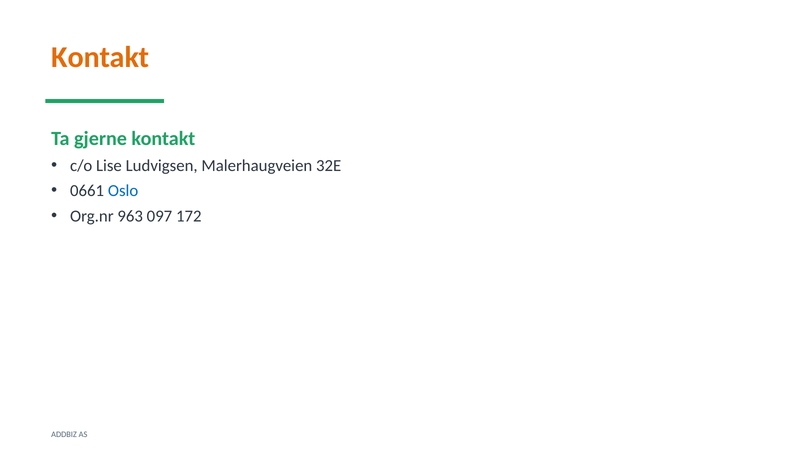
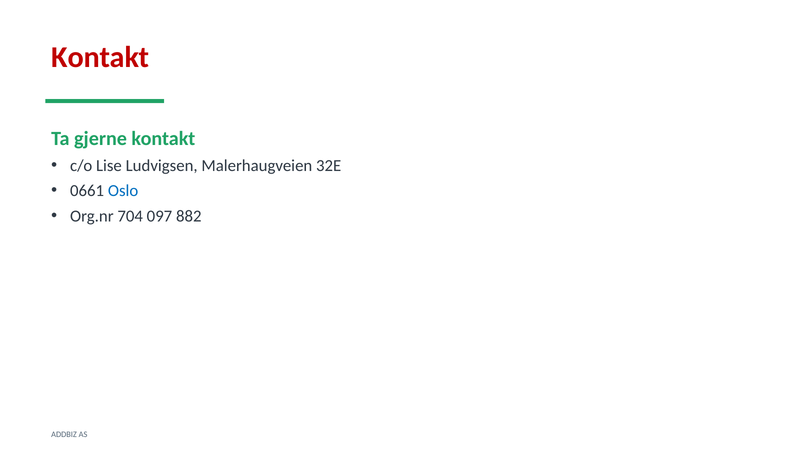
Kontakt at (100, 57) colour: orange -> red
963: 963 -> 704
172: 172 -> 882
